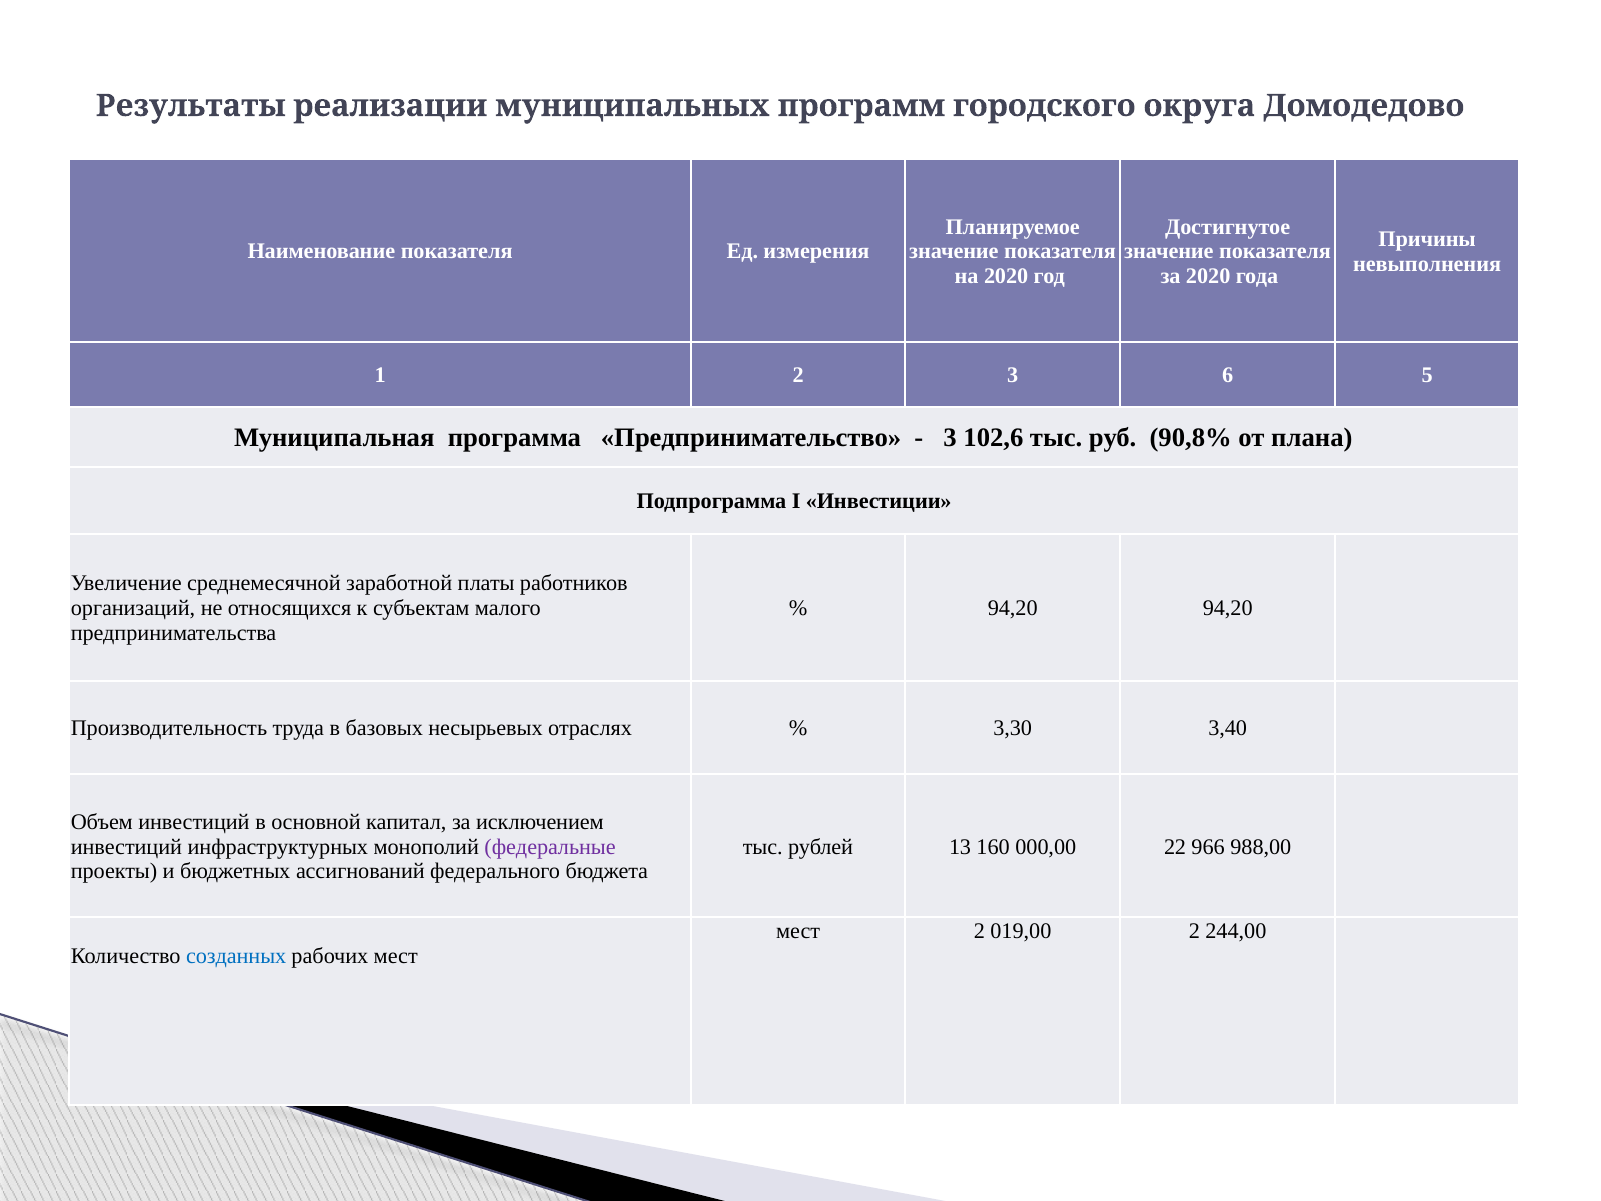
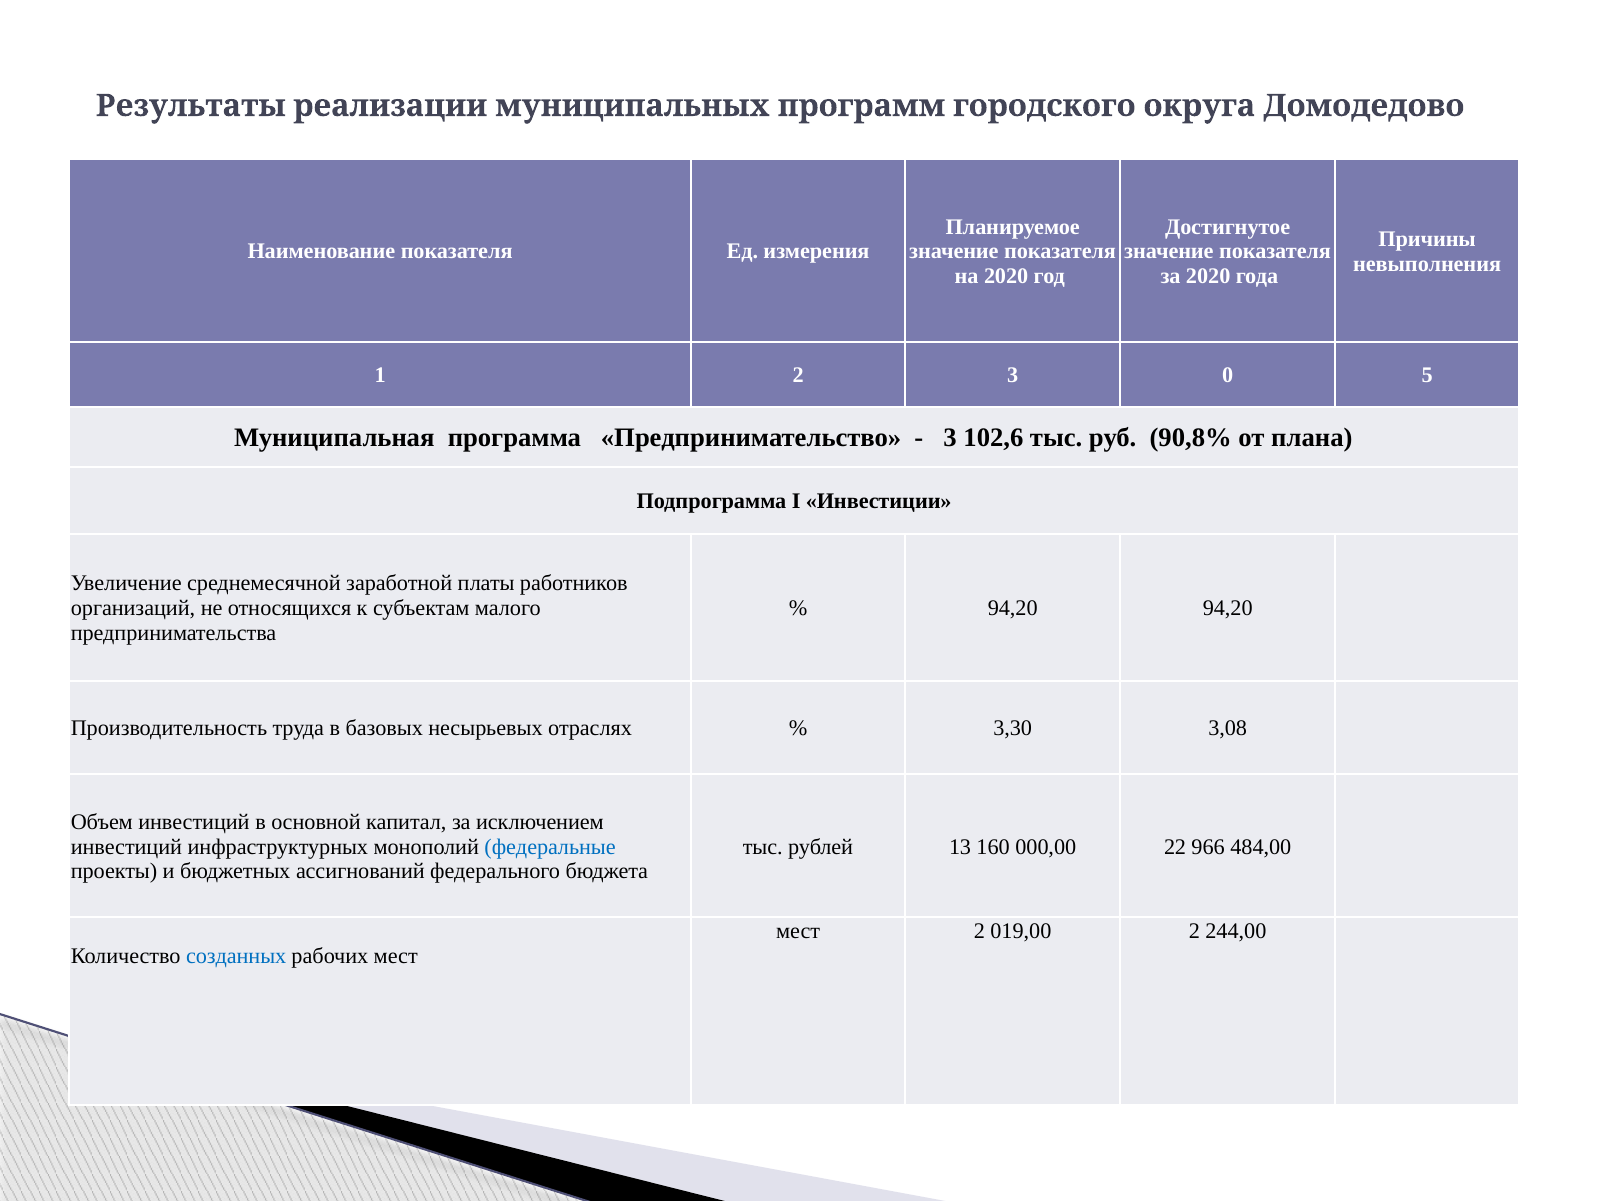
6: 6 -> 0
3,40: 3,40 -> 3,08
федеральные colour: purple -> blue
988,00: 988,00 -> 484,00
